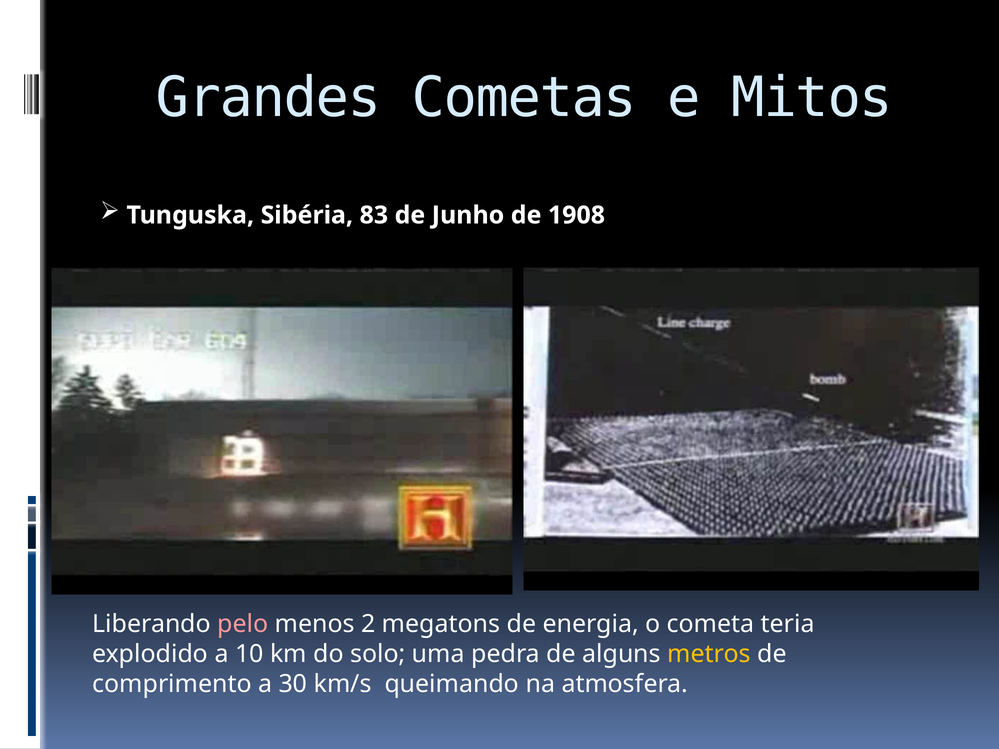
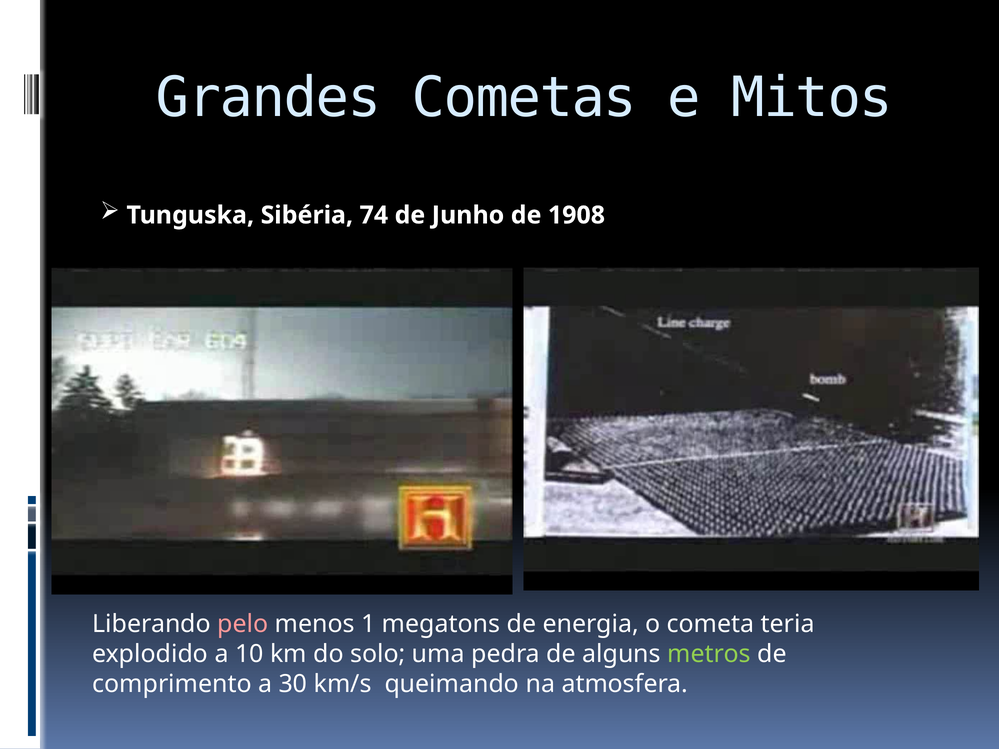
83: 83 -> 74
2: 2 -> 1
metros colour: yellow -> light green
